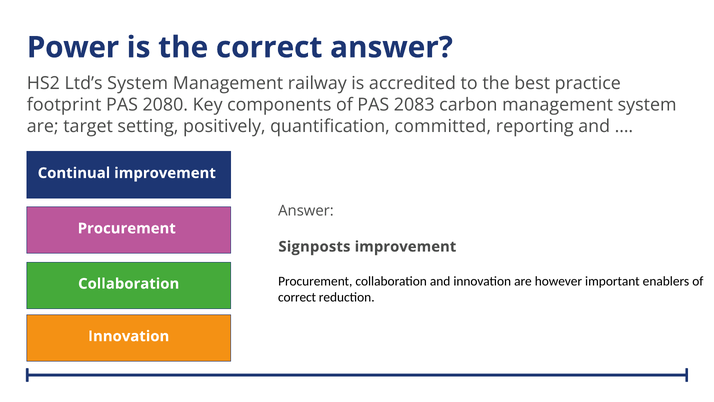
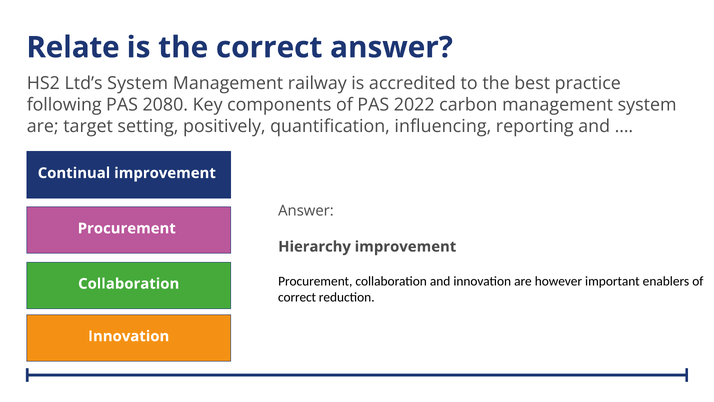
Power: Power -> Relate
footprint: footprint -> following
2083: 2083 -> 2022
committed: committed -> influencing
Signposts: Signposts -> Hierarchy
